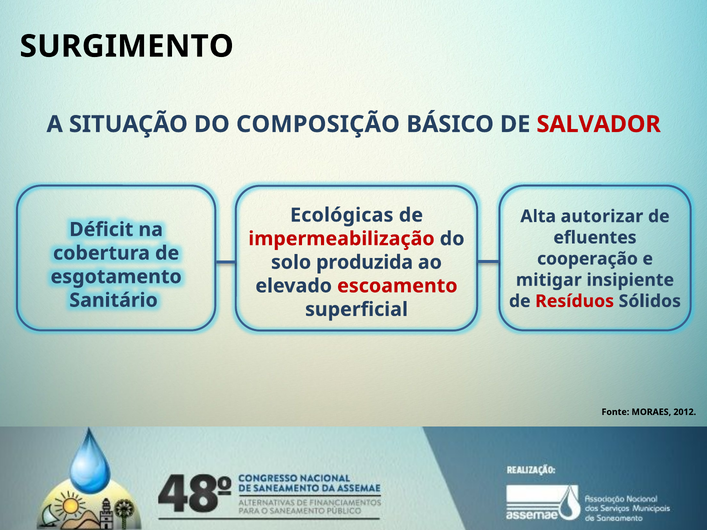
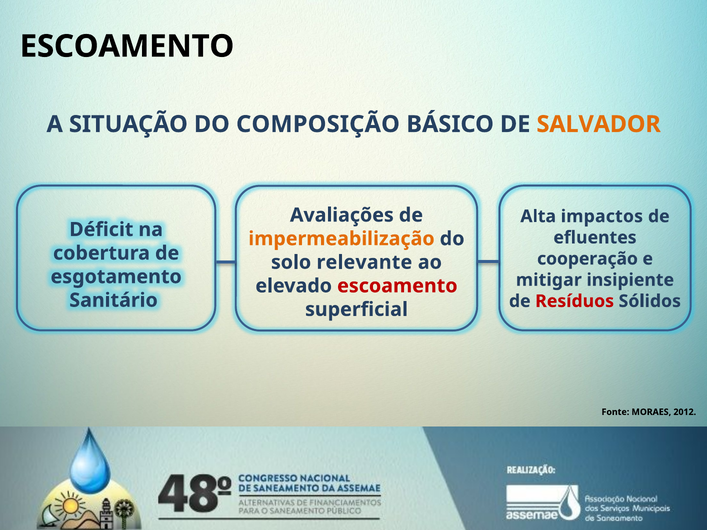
SURGIMENTO at (127, 46): SURGIMENTO -> ESCOAMENTO
SALVADOR colour: red -> orange
Ecológicas: Ecológicas -> Avaliações
autorizar: autorizar -> impactos
impermeabilização colour: red -> orange
produzida: produzida -> relevante
